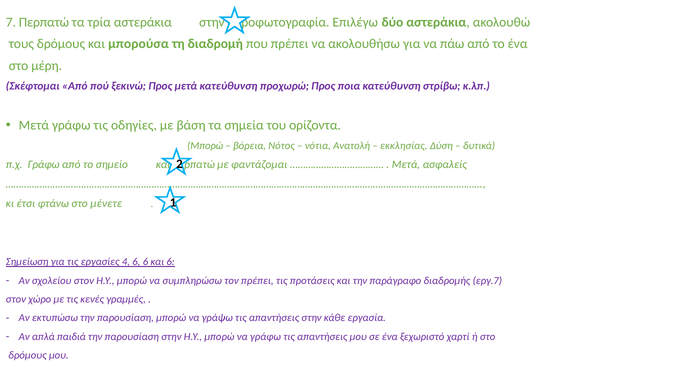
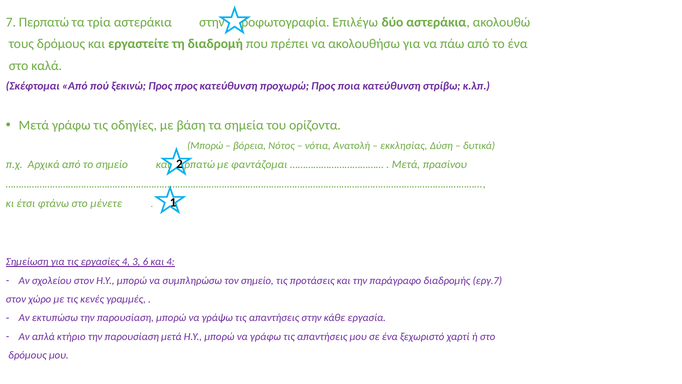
μπορούσα: μπορούσα -> εργαστείτε
μέρη: μέρη -> καλά
Προς μετά: μετά -> προς
π.χ Γράφω: Γράφω -> Αρχικά
ασφαλείς: ασφαλείς -> πρασίνου
4 6: 6 -> 3
και 6: 6 -> 4
τον πρέπει: πρέπει -> σημείο
παιδιά: παιδιά -> κτήριο
παρουσίαση στην: στην -> μετά
